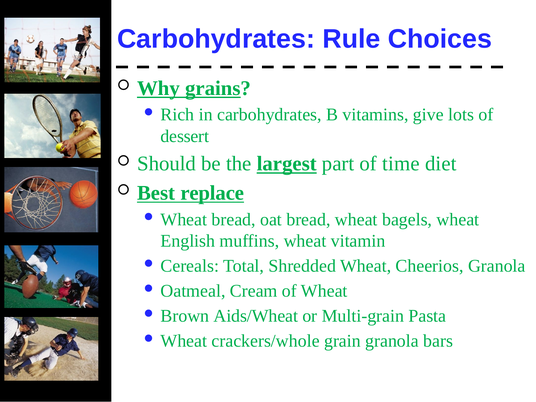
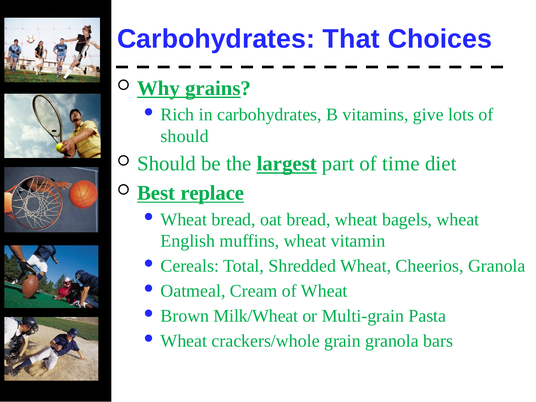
Rule: Rule -> That
dessert at (185, 136): dessert -> should
Aids/Wheat: Aids/Wheat -> Milk/Wheat
